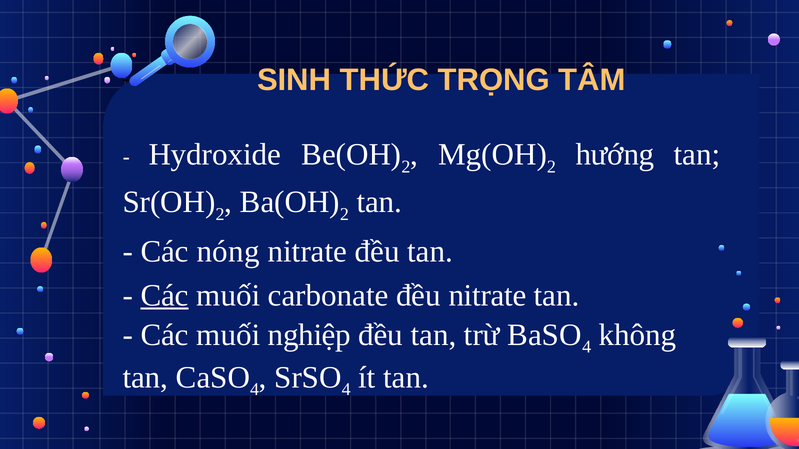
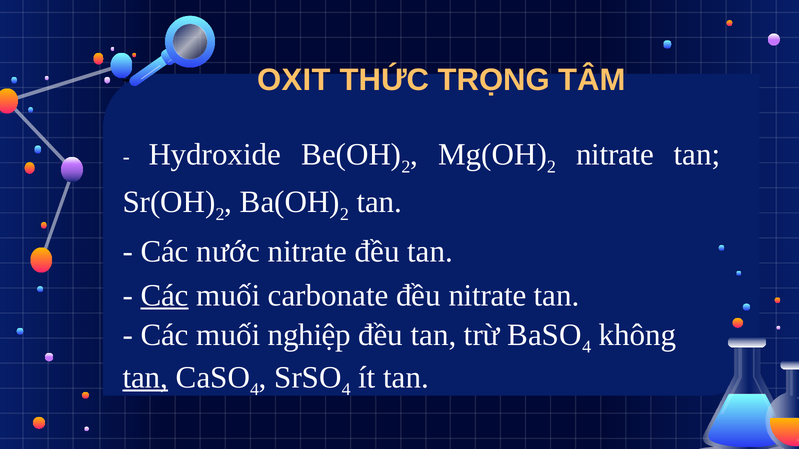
SINH: SINH -> OXIT
hướng at (615, 155): hướng -> nitrate
nóng: nóng -> nước
tan at (145, 378) underline: none -> present
